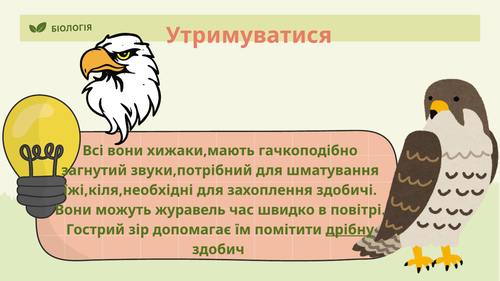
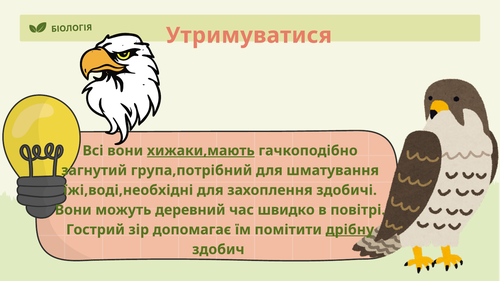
хижаки,мають underline: none -> present
звуки,потрібний: звуки,потрібний -> група,потрібний
їжі,кіля,необхідні: їжі,кіля,необхідні -> їжі,воді,необхідні
журавель: журавель -> деревний
